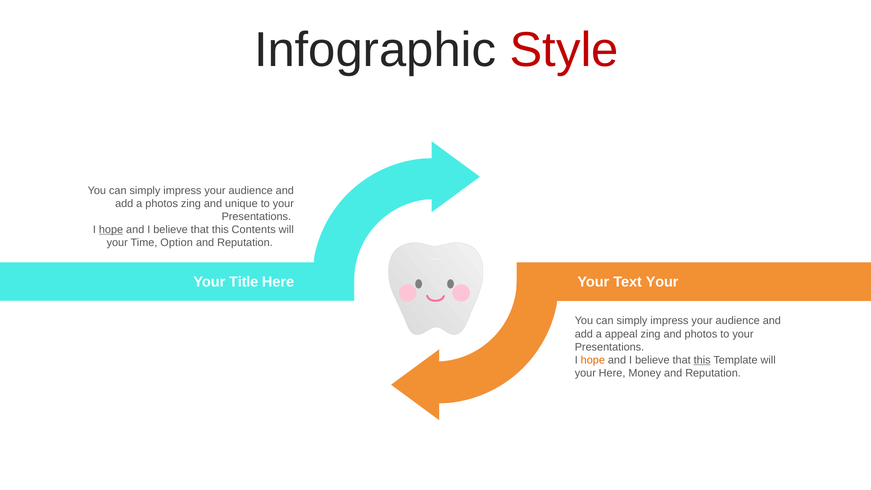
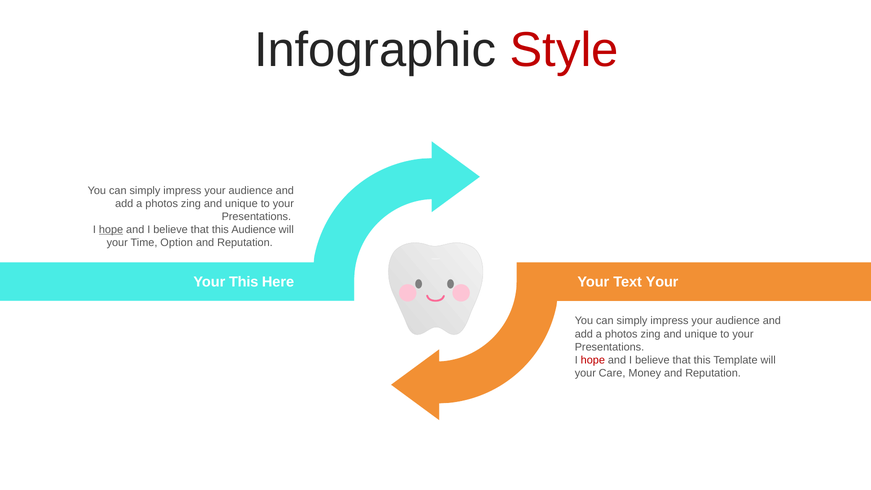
this Contents: Contents -> Audience
Your Title: Title -> This
appeal at (621, 334): appeal -> photos
photos at (701, 334): photos -> unique
hope at (593, 360) colour: orange -> red
this at (702, 360) underline: present -> none
your Here: Here -> Care
